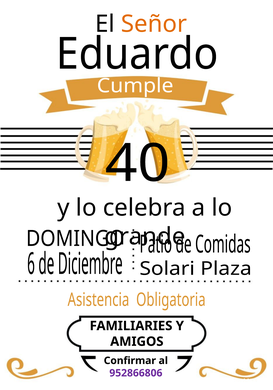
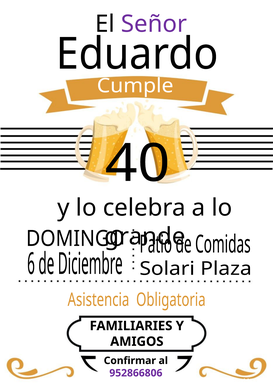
Señor colour: orange -> purple
